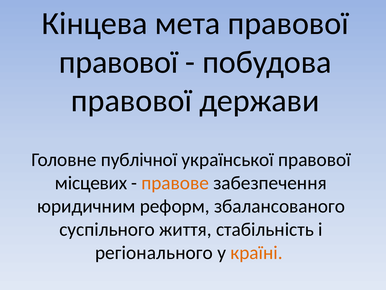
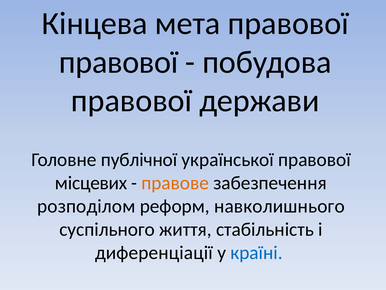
юридичним: юридичним -> розподілом
збалансованого: збалансованого -> навколишнього
регіонального: регіонального -> диференціації
країні colour: orange -> blue
